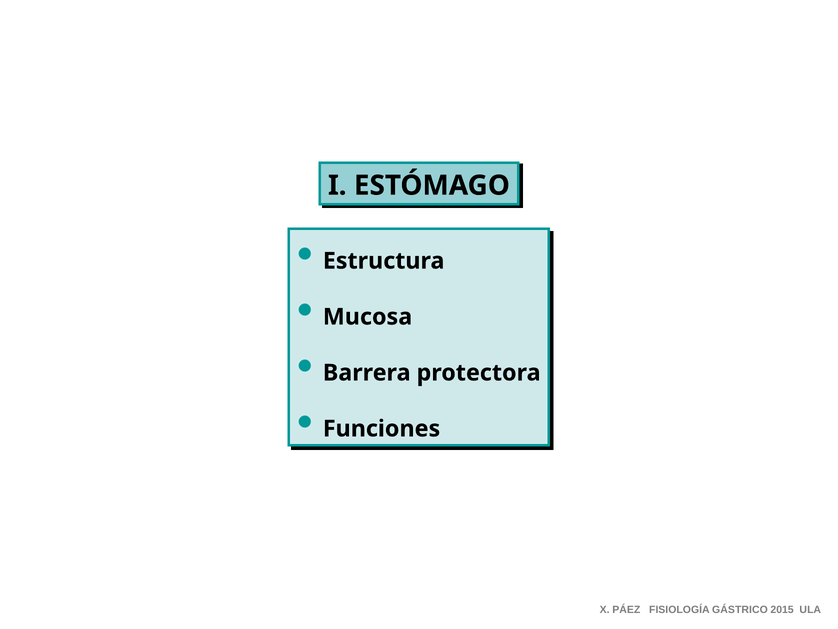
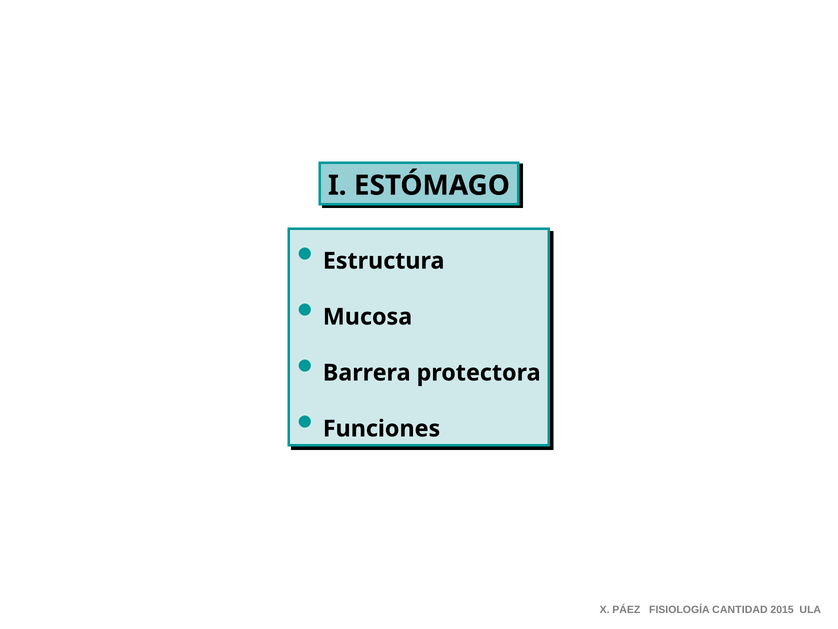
GÁSTRICO: GÁSTRICO -> CANTIDAD
